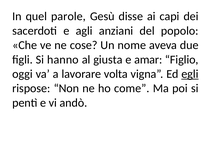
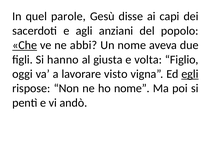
Che underline: none -> present
cose: cose -> abbi
amar: amar -> volta
volta: volta -> visto
ho come: come -> nome
